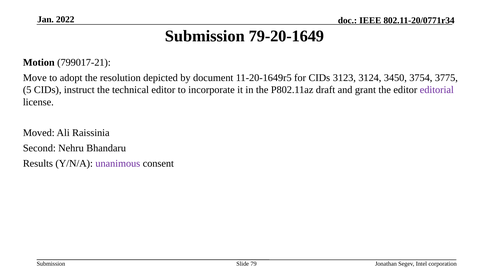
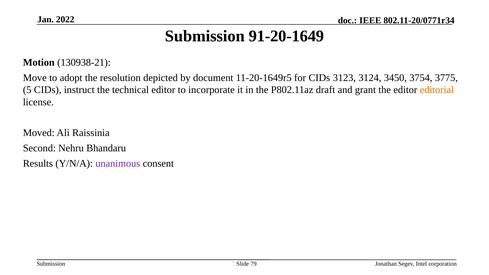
79-20-1649: 79-20-1649 -> 91-20-1649
799017-21: 799017-21 -> 130938-21
editorial colour: purple -> orange
